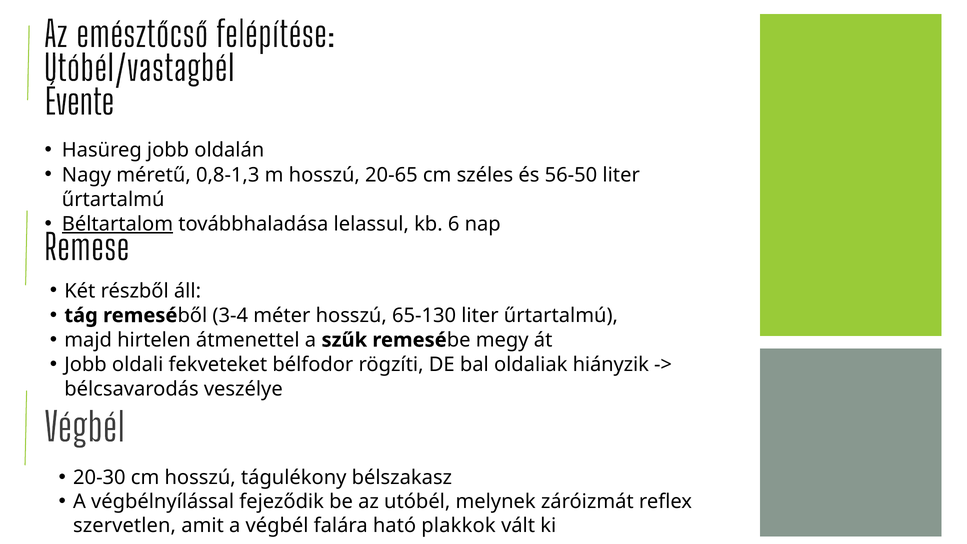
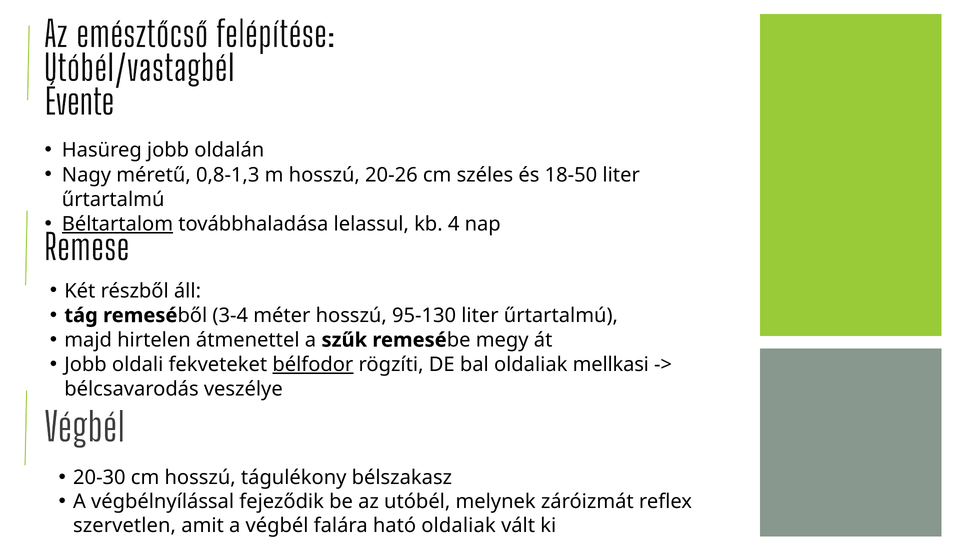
20-65: 20-65 -> 20-26
56-50: 56-50 -> 18-50
6: 6 -> 4
65-130: 65-130 -> 95-130
bélfodor underline: none -> present
hiányzik: hiányzik -> mellkasi
ható plakkok: plakkok -> oldaliak
